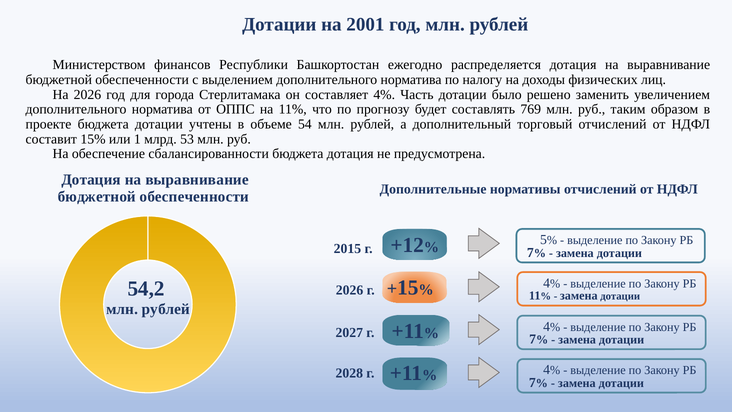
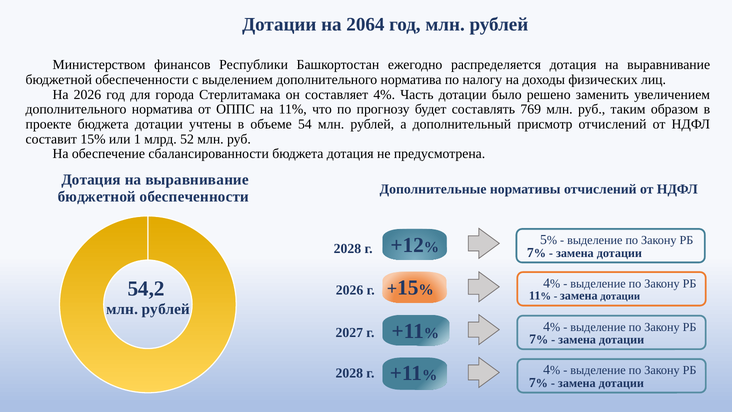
2001: 2001 -> 2064
торговый: торговый -> присмотр
53: 53 -> 52
2015 at (347, 248): 2015 -> 2028
